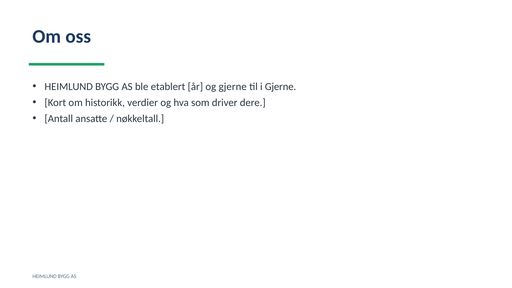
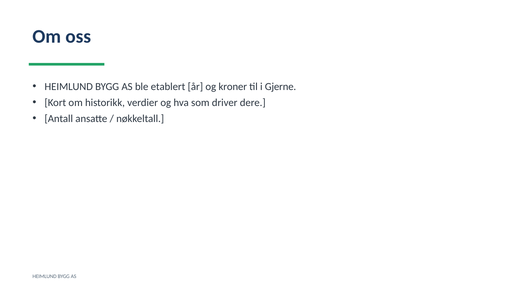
og gjerne: gjerne -> kroner
